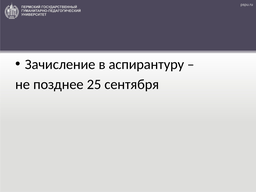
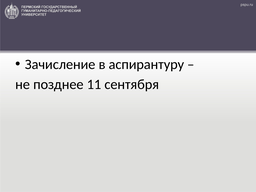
25: 25 -> 11
